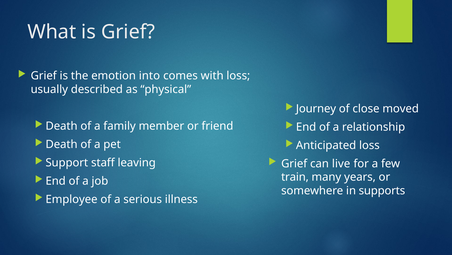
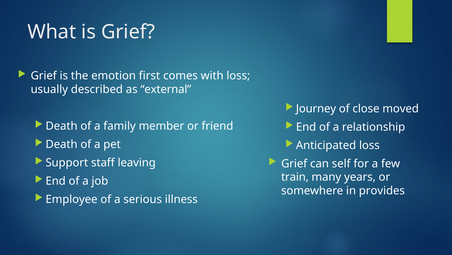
into: into -> first
physical: physical -> external
live: live -> self
supports: supports -> provides
